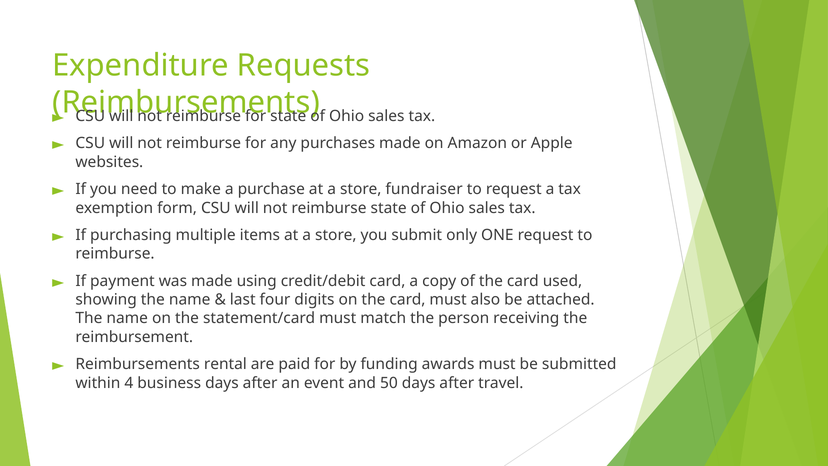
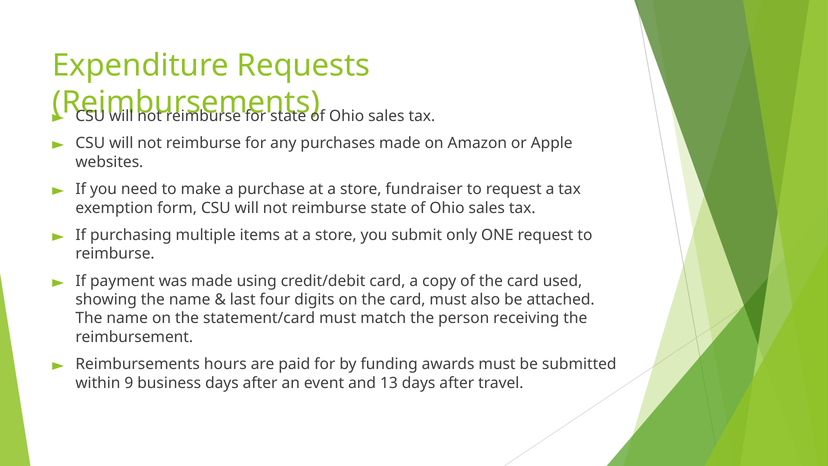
rental: rental -> hours
4: 4 -> 9
50: 50 -> 13
